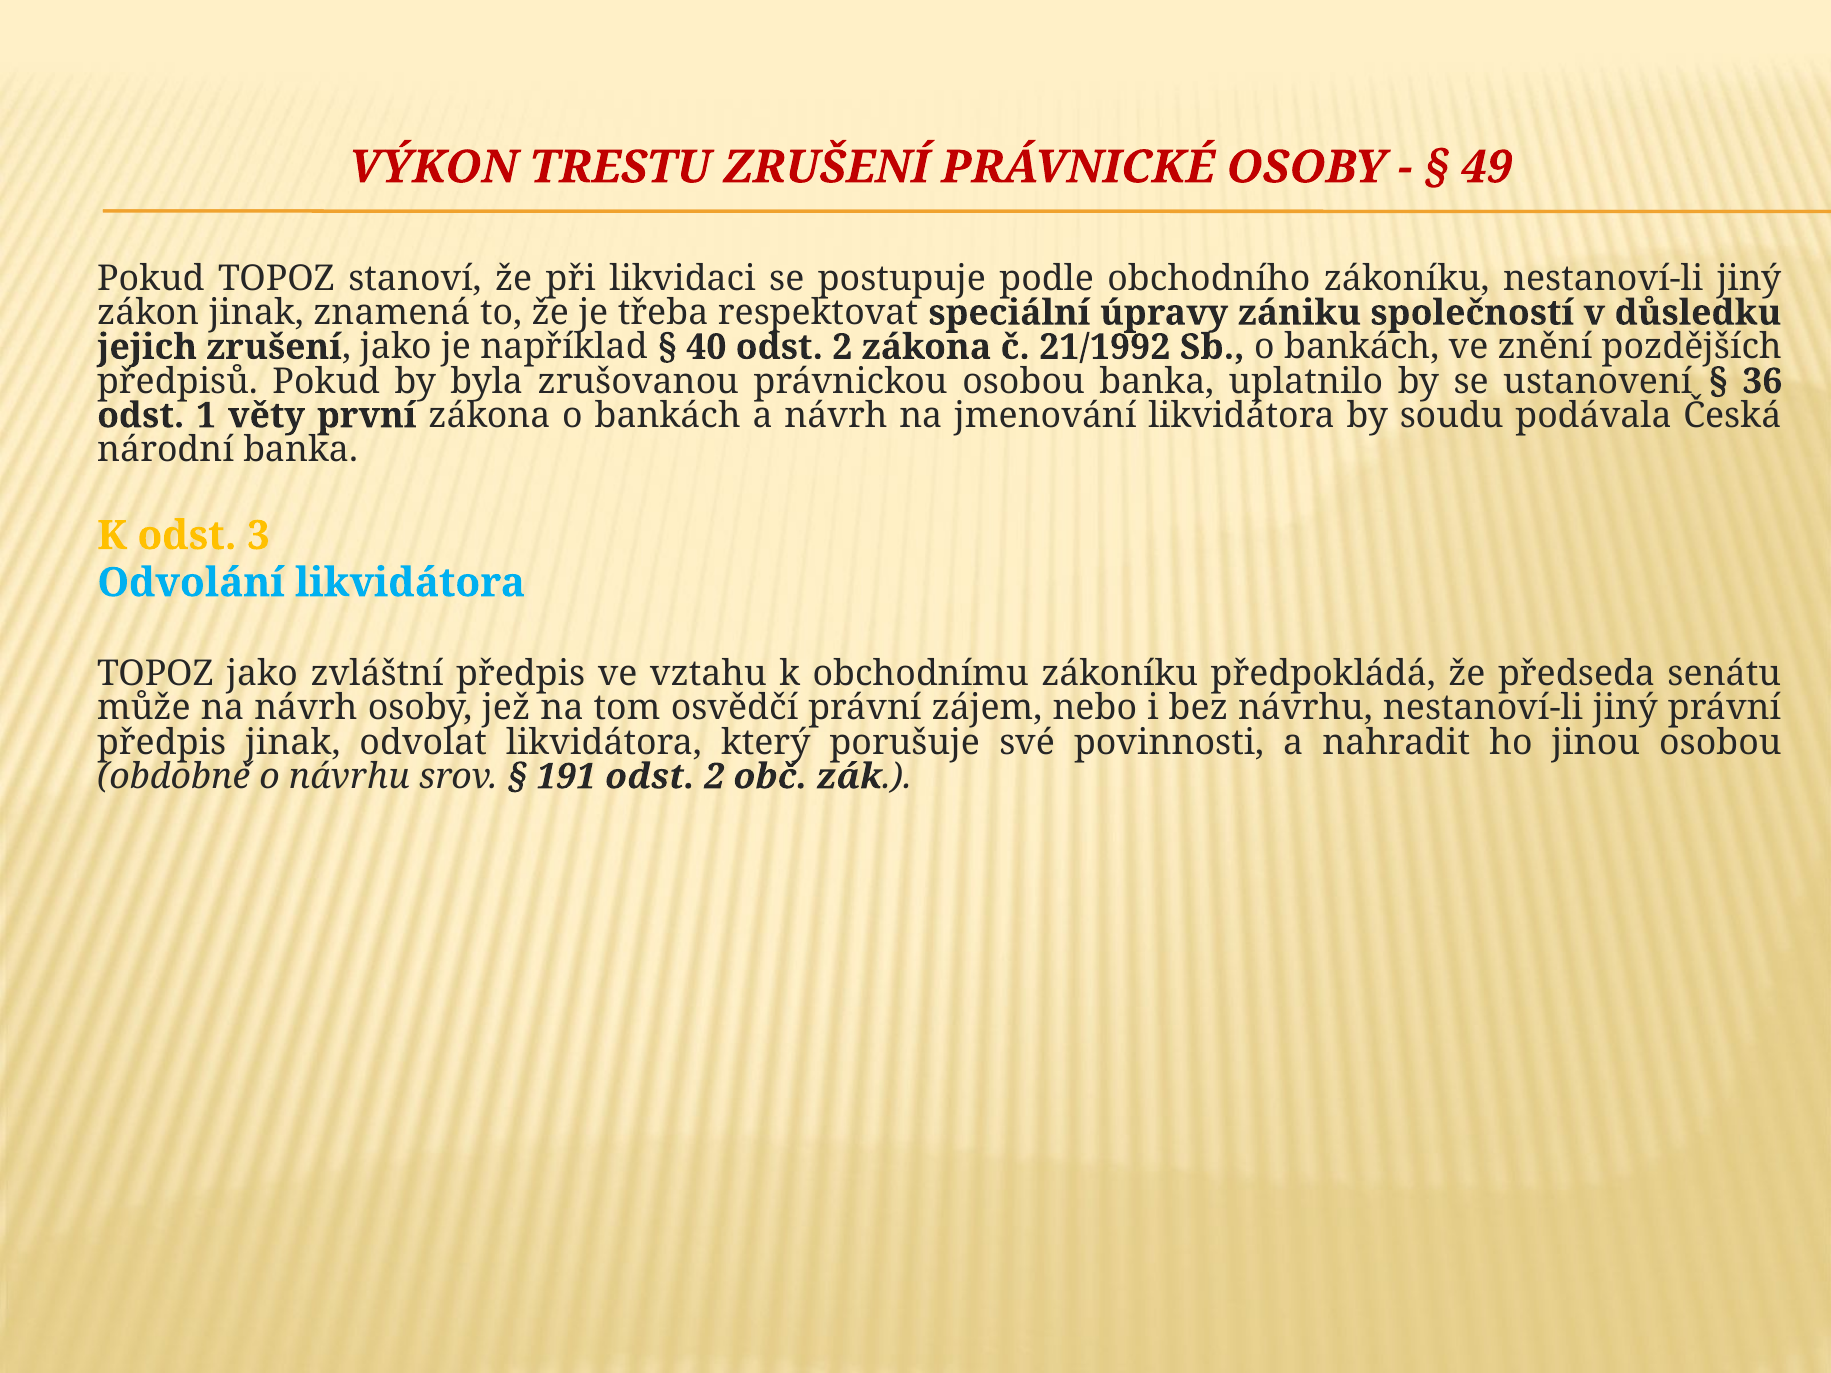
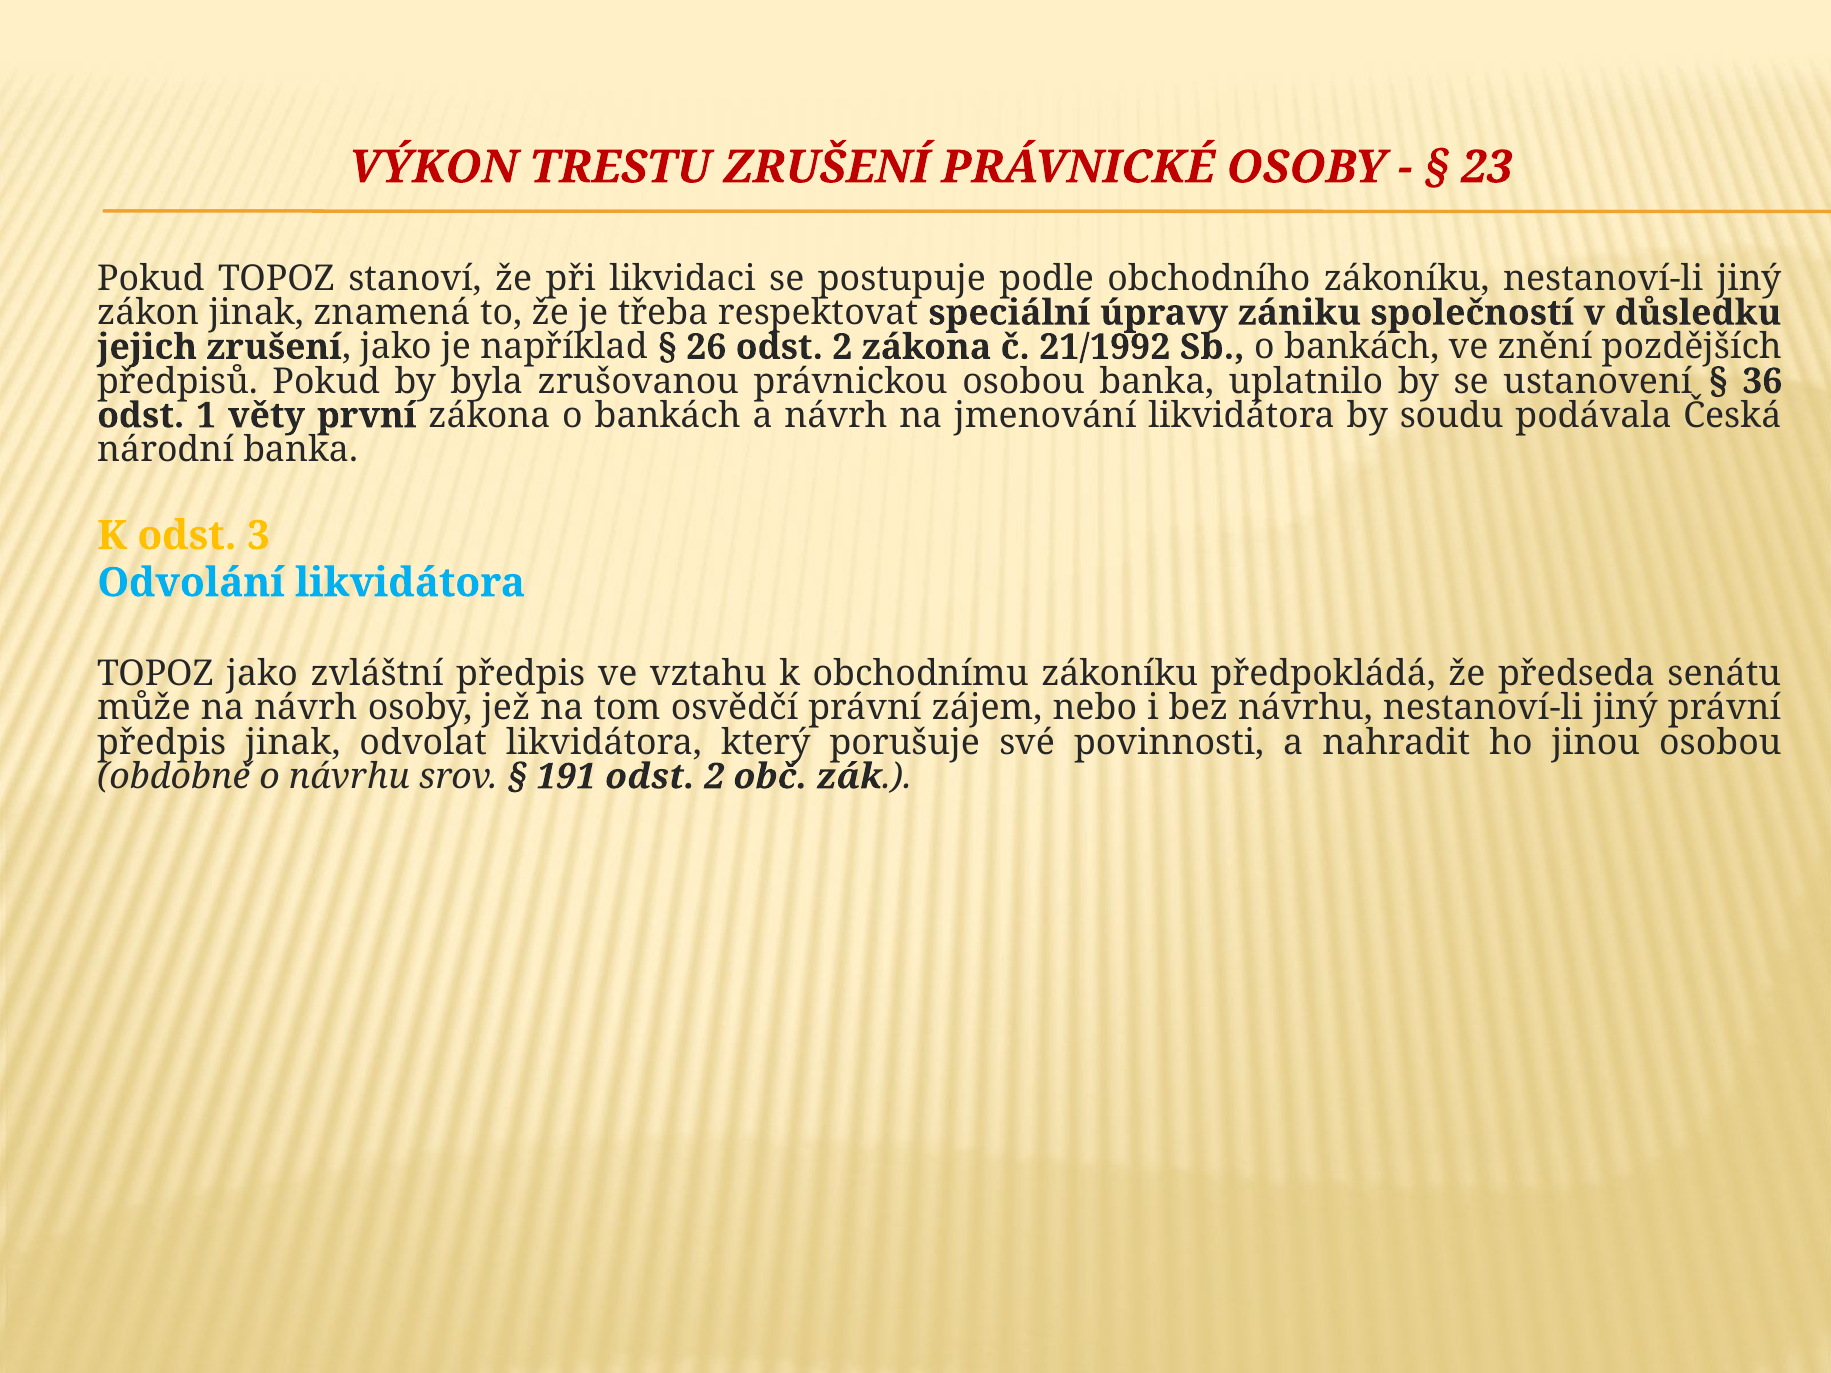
49: 49 -> 23
40: 40 -> 26
